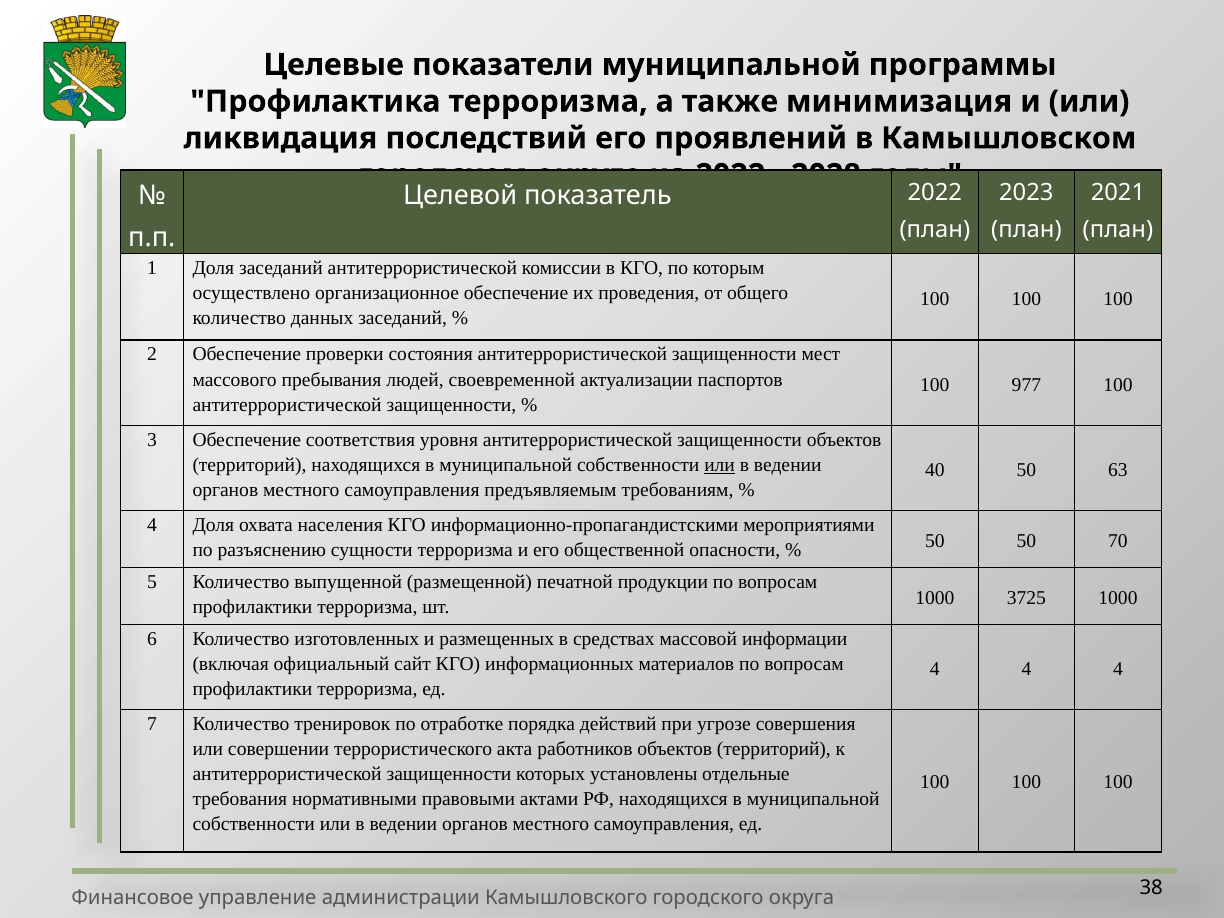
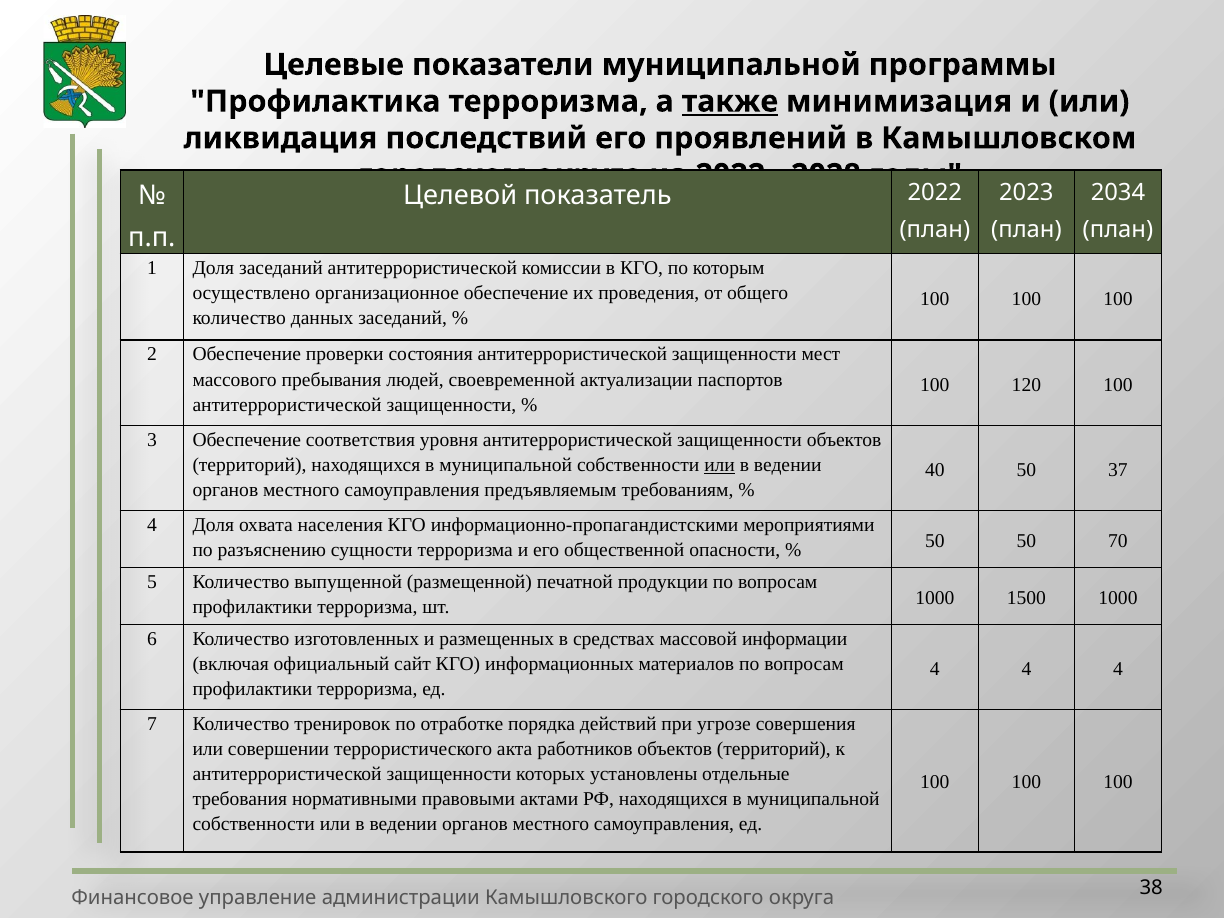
также underline: none -> present
2021: 2021 -> 2034
977: 977 -> 120
63: 63 -> 37
3725: 3725 -> 1500
